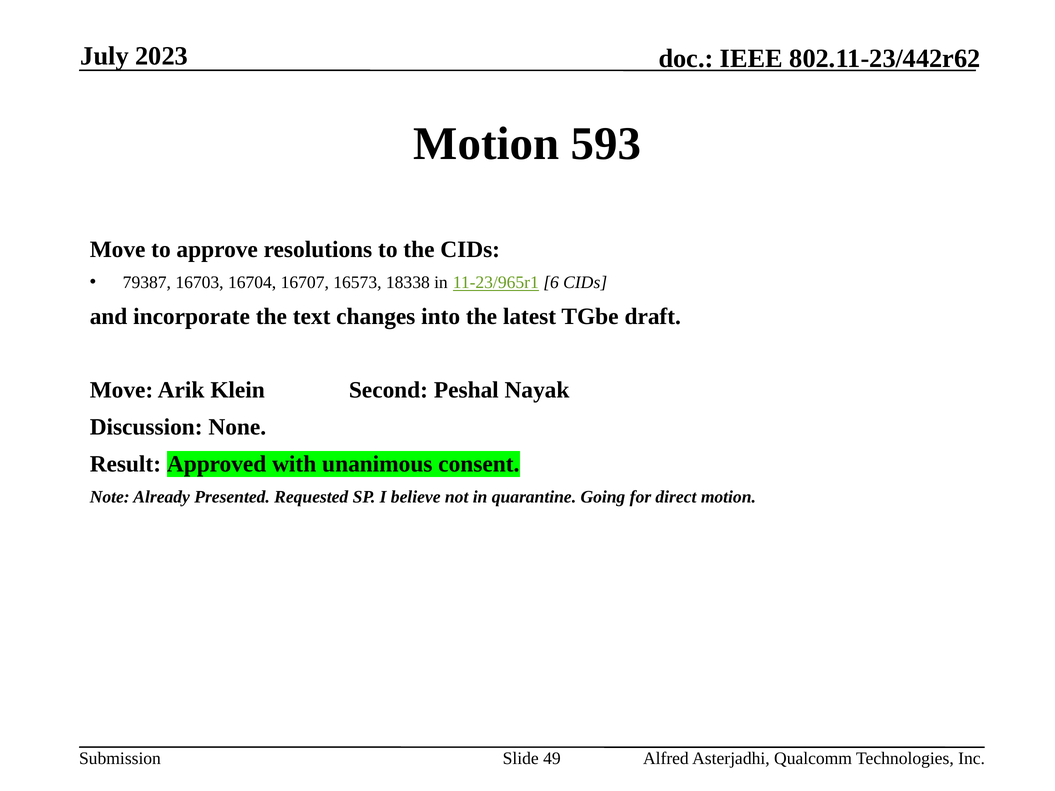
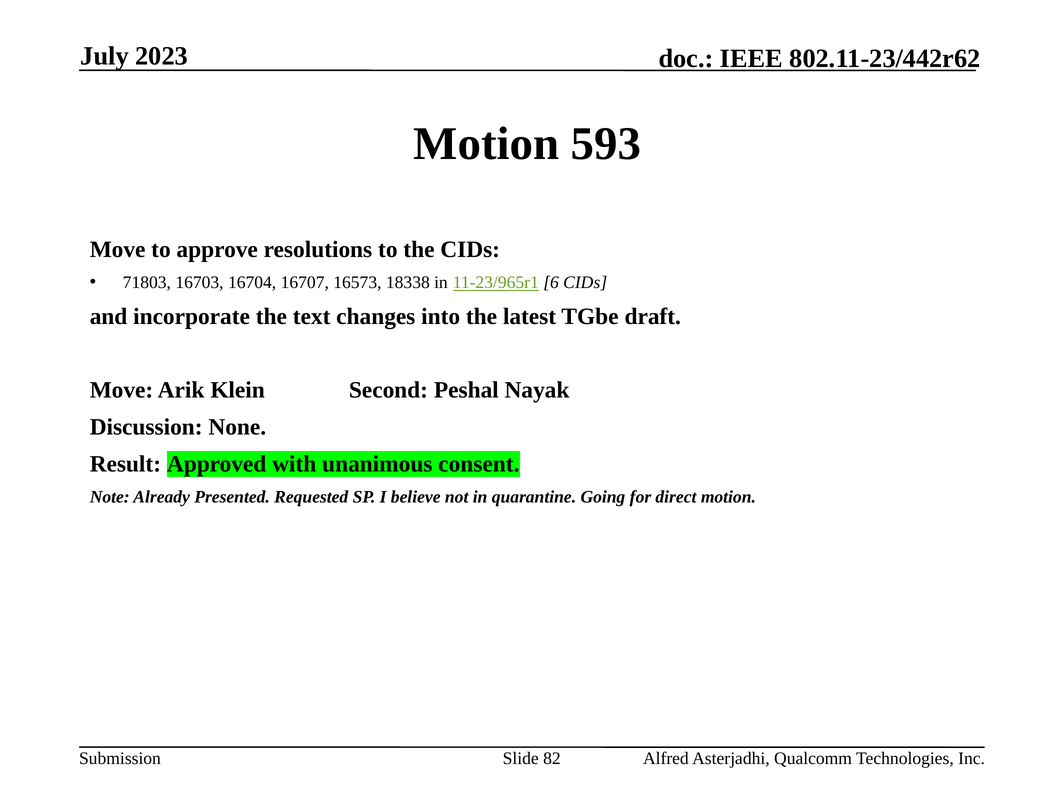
79387: 79387 -> 71803
49: 49 -> 82
